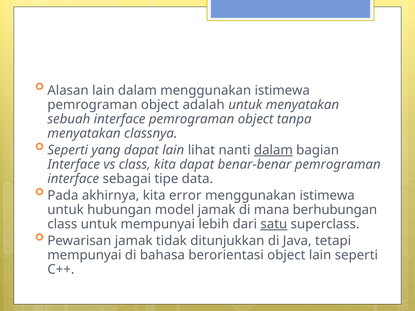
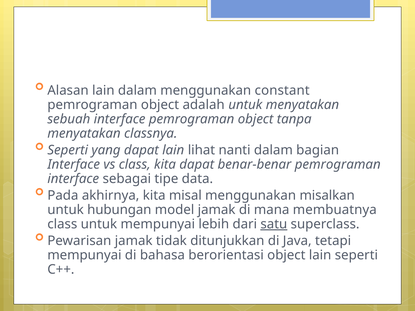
dalam menggunakan istimewa: istimewa -> constant
dalam at (273, 150) underline: present -> none
error: error -> misal
istimewa at (327, 196): istimewa -> misalkan
berhubungan: berhubungan -> membuatnya
